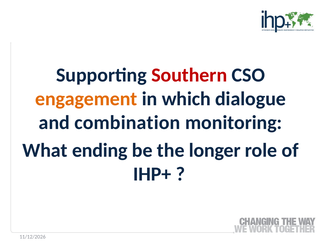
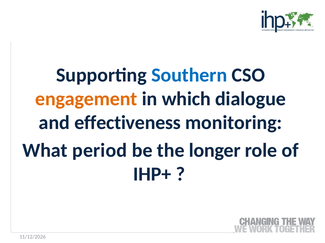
Southern colour: red -> blue
combination: combination -> effectiveness
ending: ending -> period
